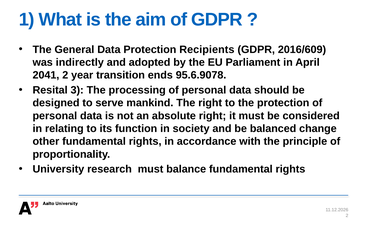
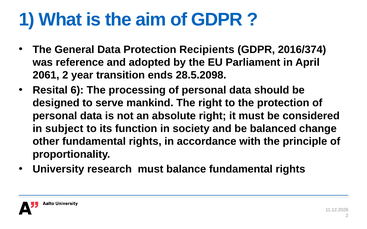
2016/609: 2016/609 -> 2016/374
indirectly: indirectly -> reference
2041: 2041 -> 2061
95.6.9078: 95.6.9078 -> 28.5.2098
3: 3 -> 6
relating: relating -> subject
